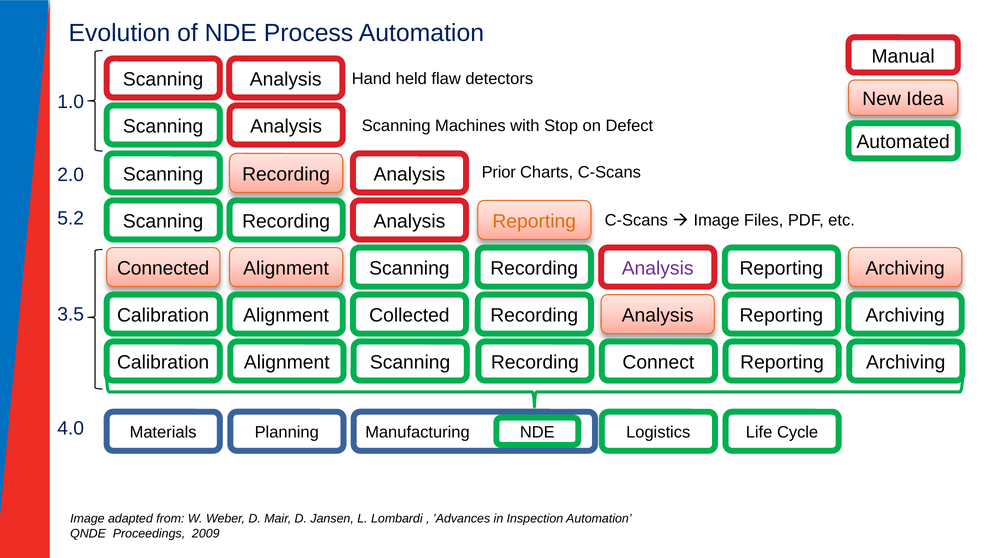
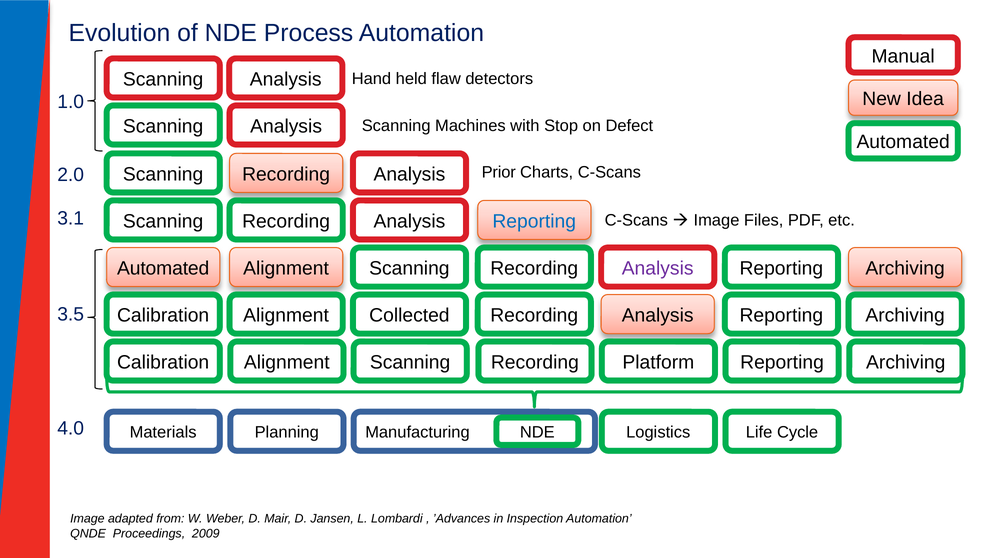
5.2: 5.2 -> 3.1
Reporting at (534, 221) colour: orange -> blue
Connected at (163, 268): Connected -> Automated
Connect: Connect -> Platform
